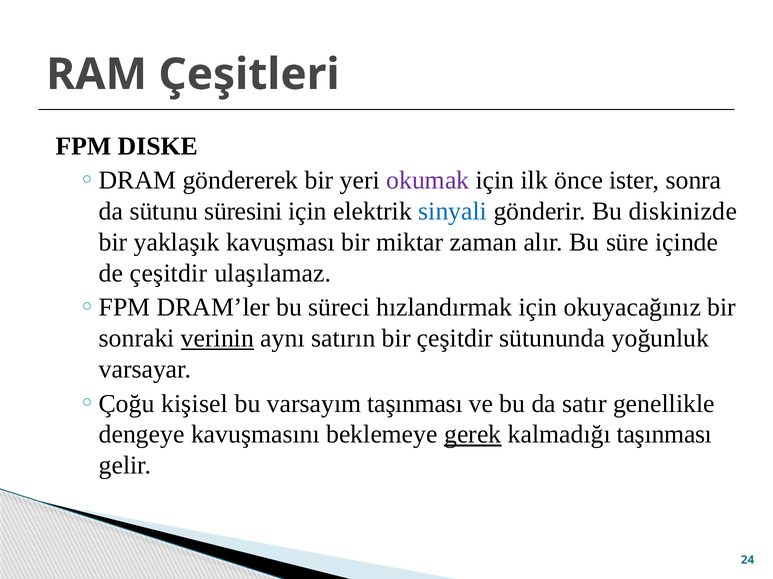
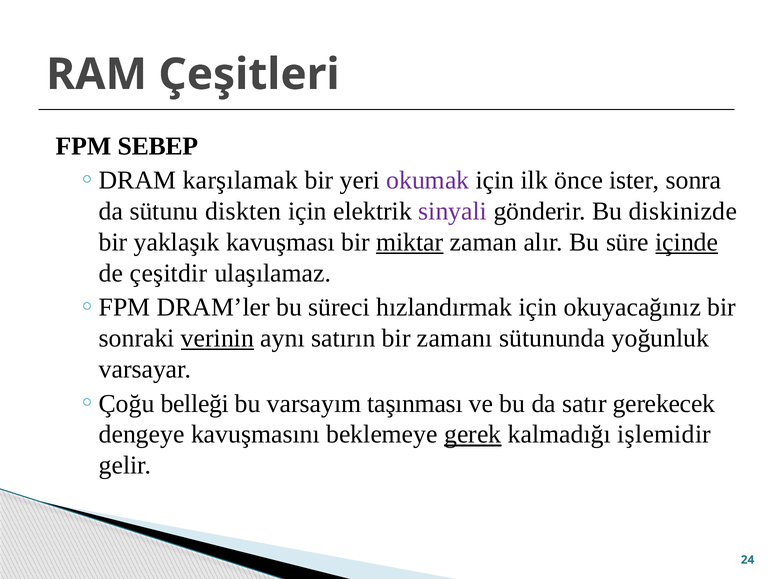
DISKE: DISKE -> SEBEP
göndererek: göndererek -> karşılamak
süresini: süresini -> diskten
sinyali colour: blue -> purple
miktar underline: none -> present
içinde underline: none -> present
bir çeşitdir: çeşitdir -> zamanı
kişisel: kişisel -> belleği
genellikle: genellikle -> gerekecek
kalmadığı taşınması: taşınması -> işlemidir
